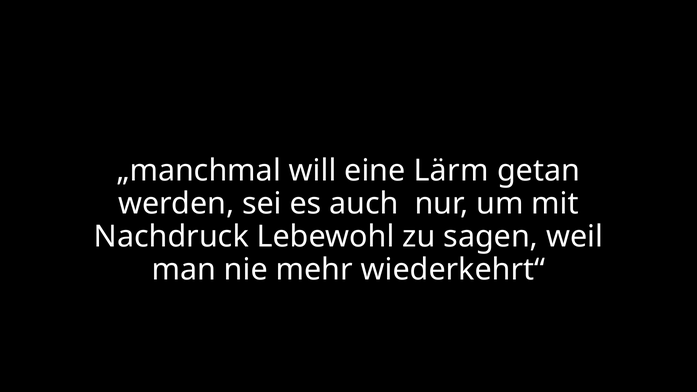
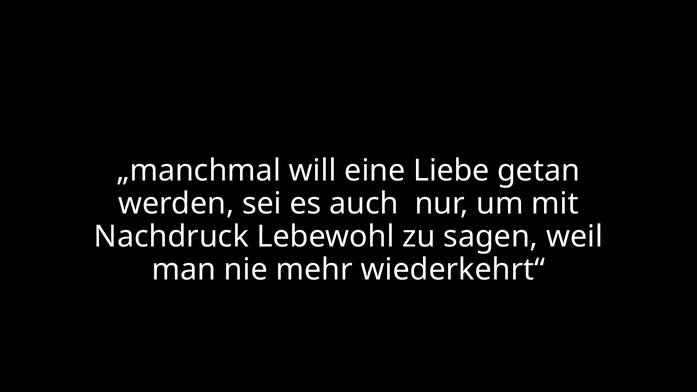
Lärm: Lärm -> Liebe
